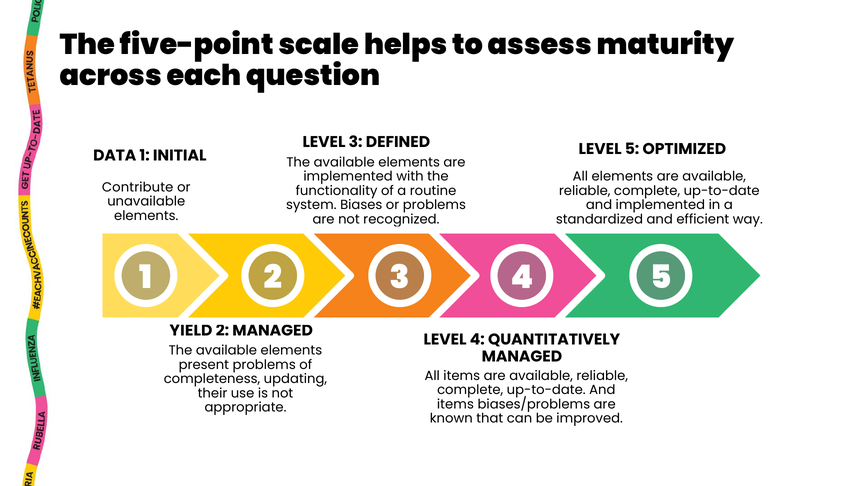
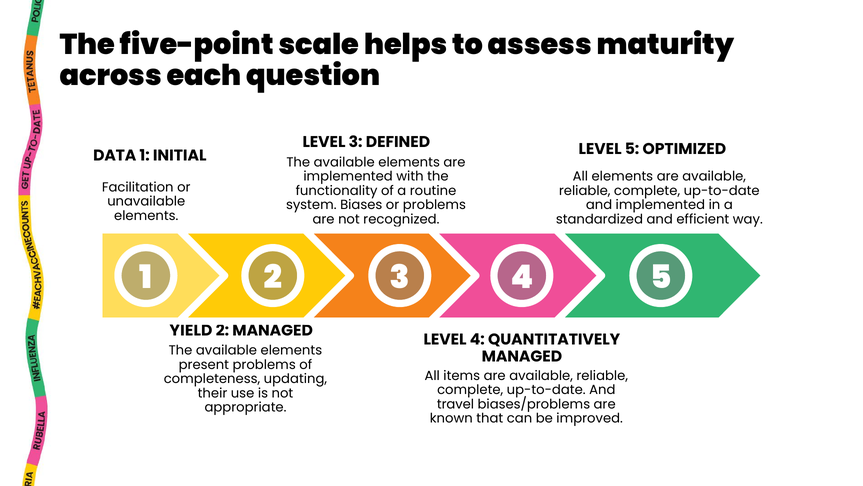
Contribute: Contribute -> Facilitation
items at (455, 404): items -> travel
